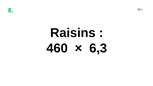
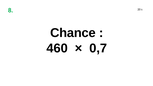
Raisins: Raisins -> Chance
6,3: 6,3 -> 0,7
